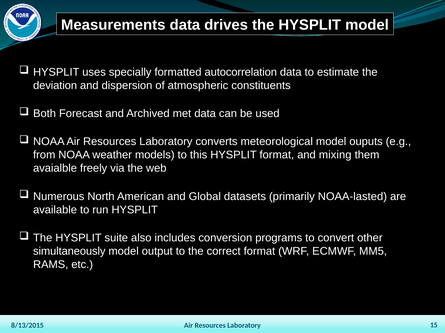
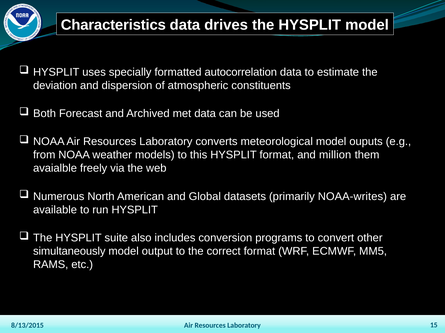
Measurements: Measurements -> Characteristics
mixing: mixing -> million
NOAA-lasted: NOAA-lasted -> NOAA-writes
